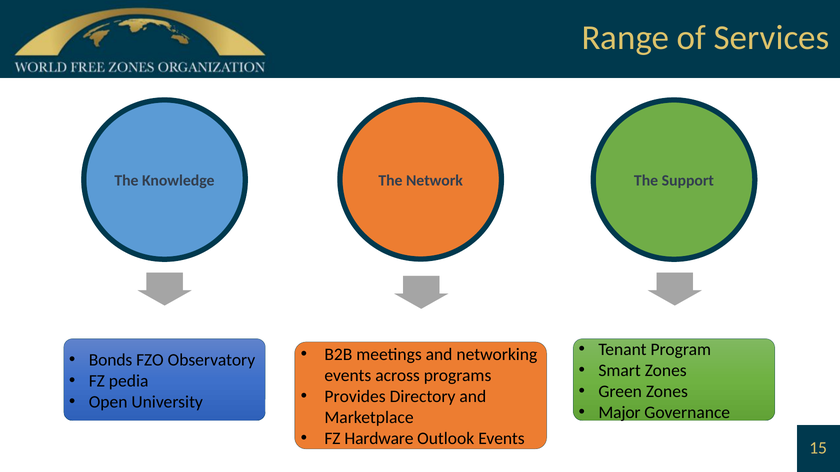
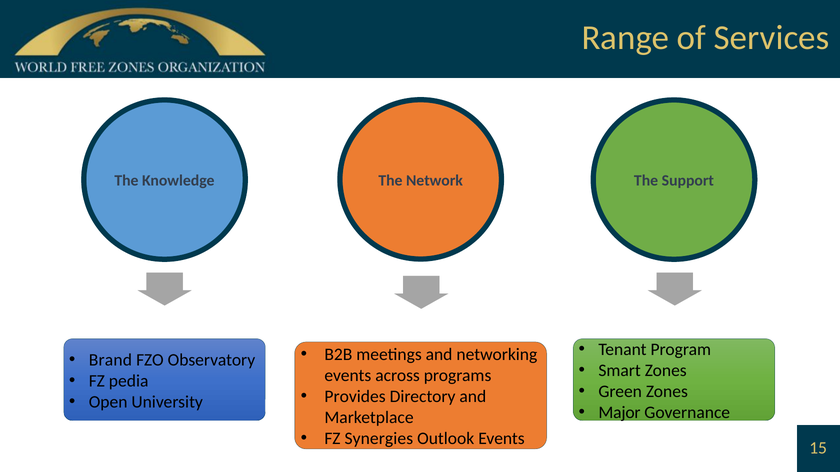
Bonds: Bonds -> Brand
Hardware: Hardware -> Synergies
